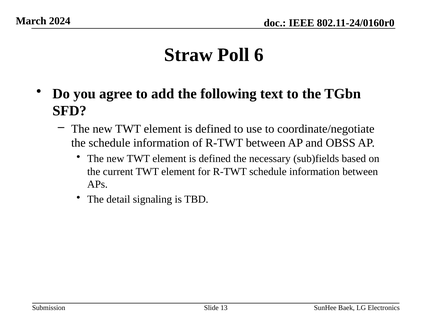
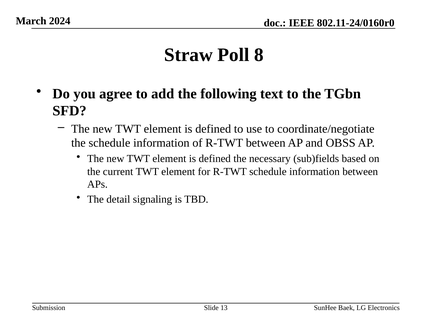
6: 6 -> 8
